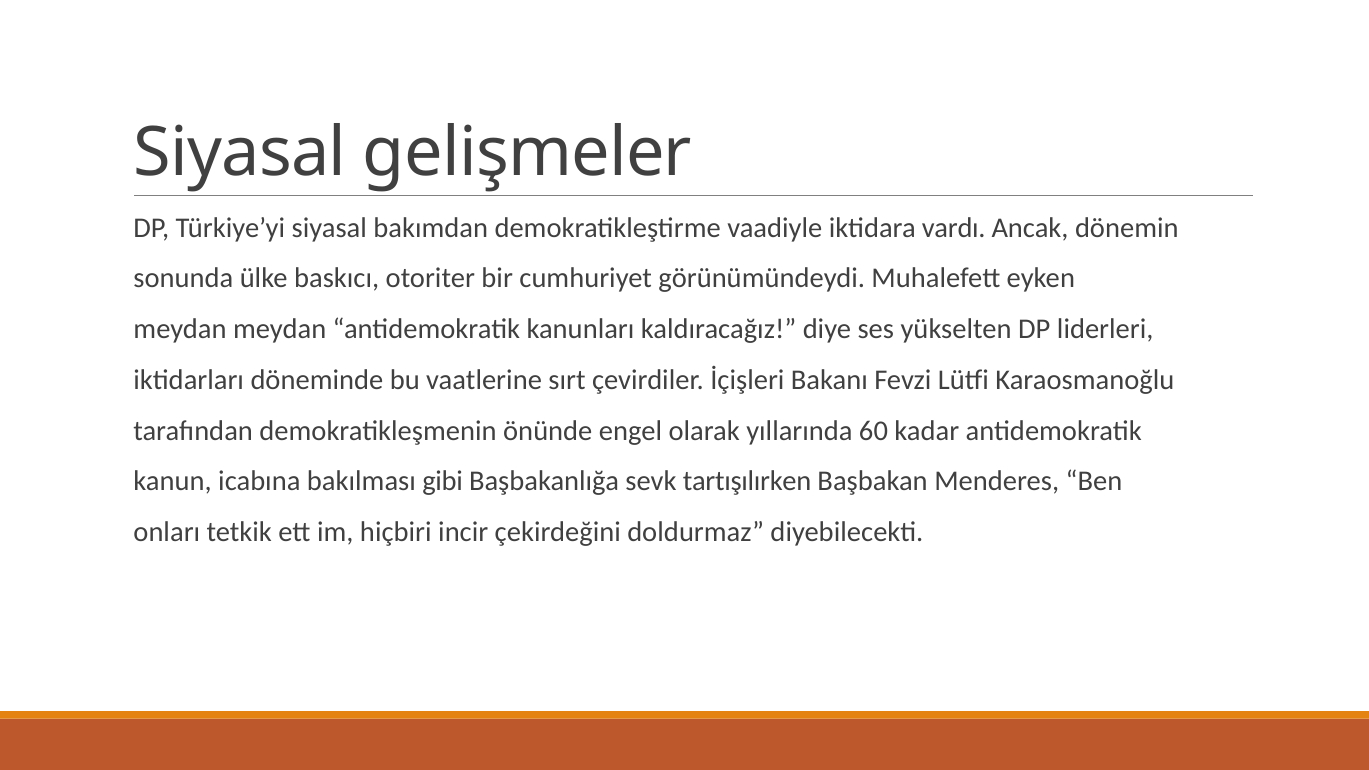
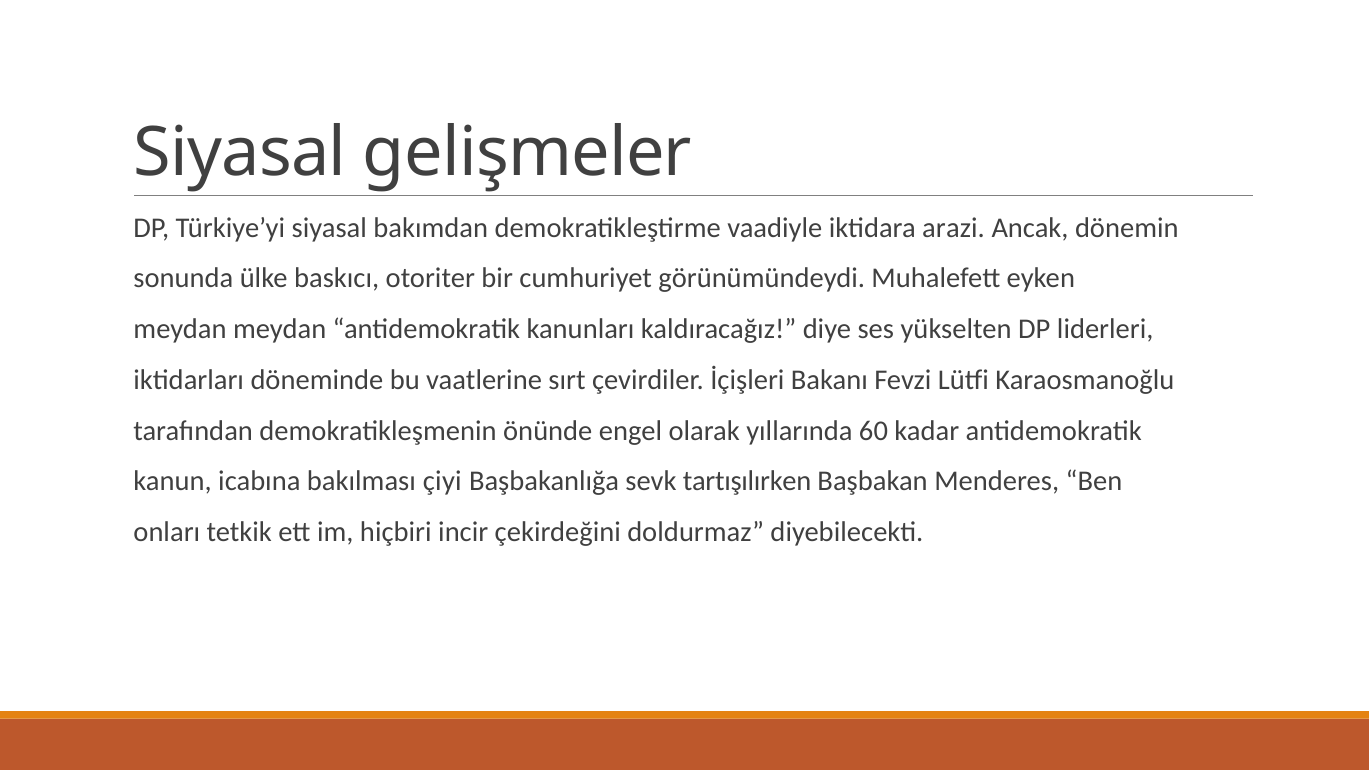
vardı: vardı -> arazi
gibi: gibi -> çiyi
